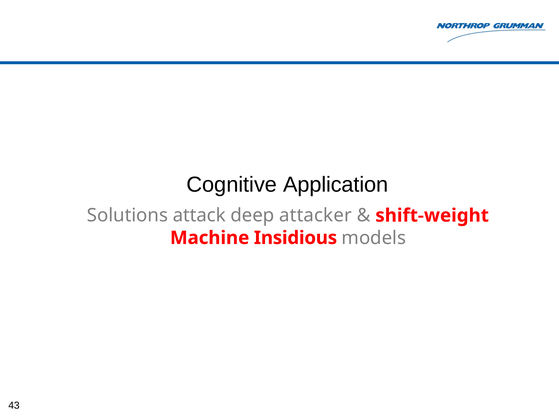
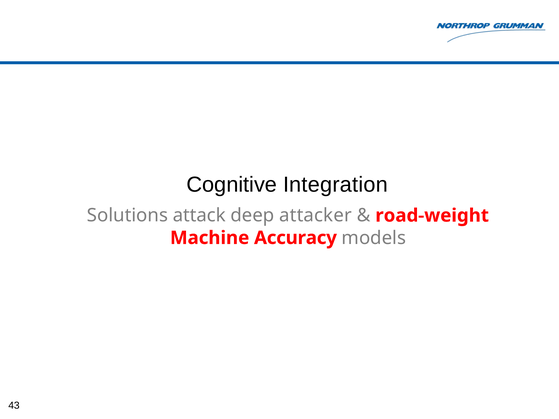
Application: Application -> Integration
shift-weight: shift-weight -> road-weight
Insidious: Insidious -> Accuracy
